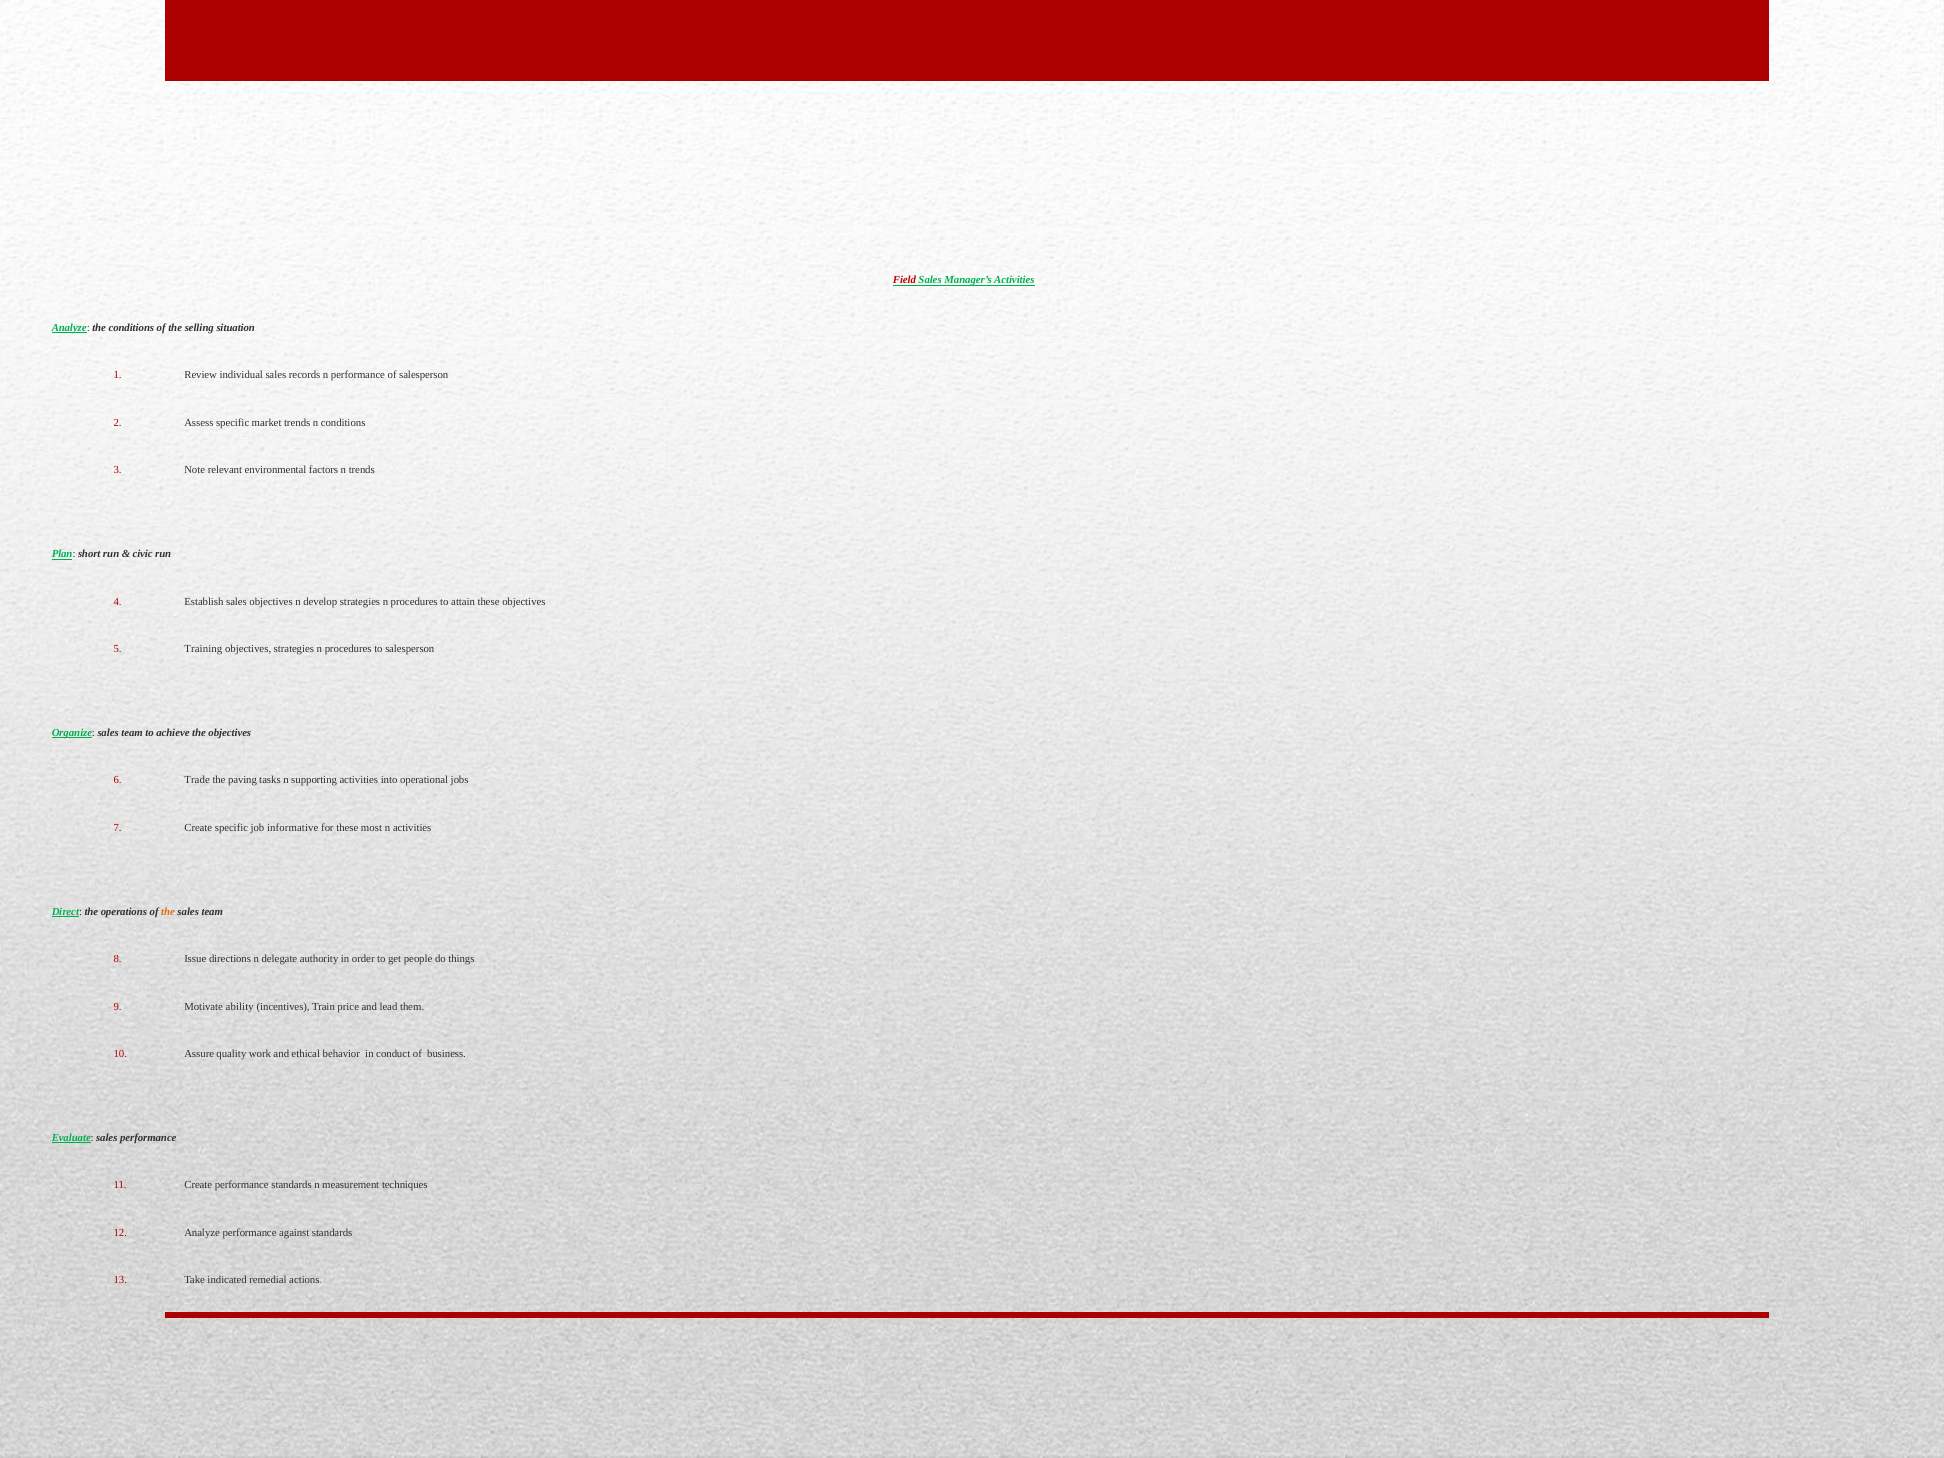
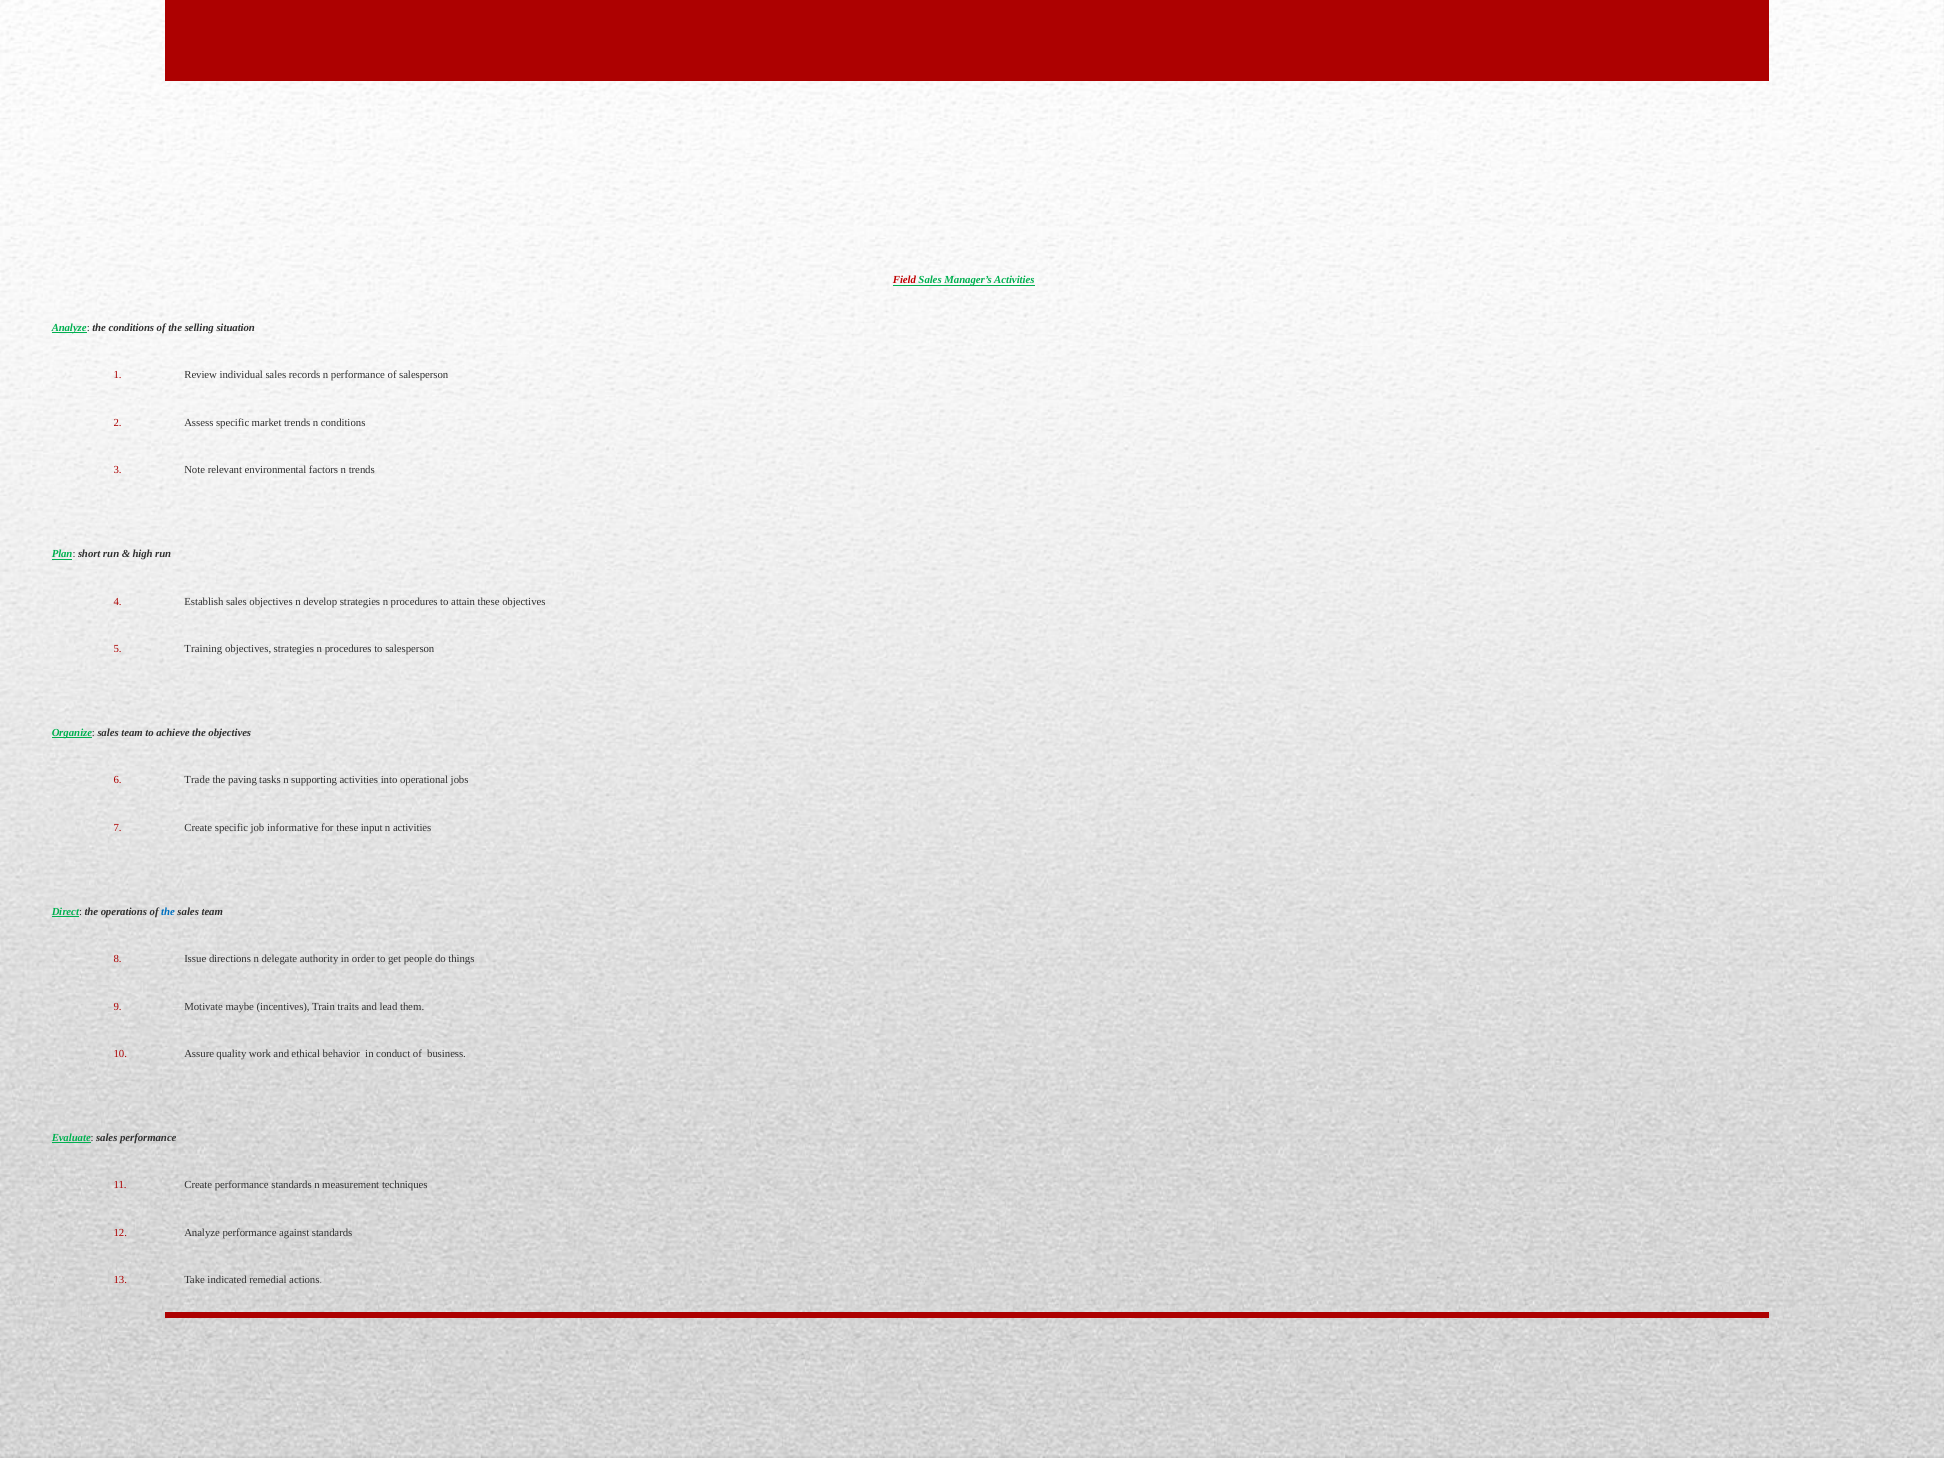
civic: civic -> high
most: most -> input
the at (168, 911) colour: orange -> blue
ability: ability -> maybe
price: price -> traits
